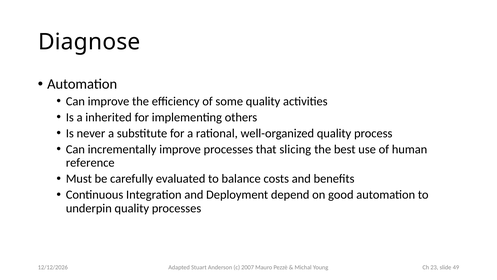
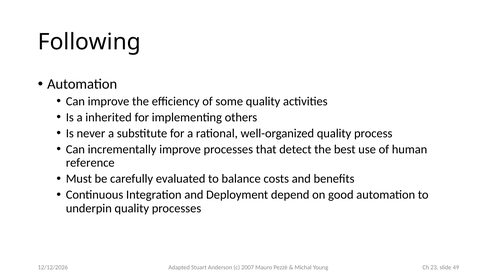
Diagnose: Diagnose -> Following
slicing: slicing -> detect
